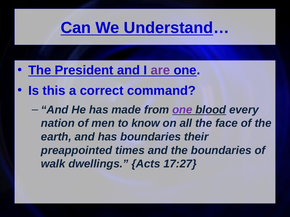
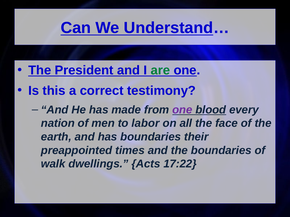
are colour: purple -> green
command: command -> testimony
know: know -> labor
17:27: 17:27 -> 17:22
